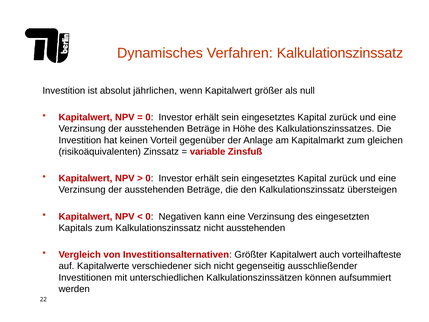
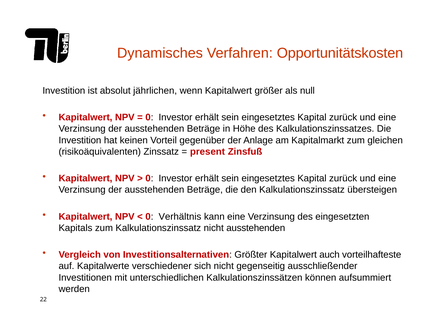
Verfahren Kalkulationszinssatz: Kalkulationszinssatz -> Opportunitätskosten
variable: variable -> present
Negativen: Negativen -> Verhältnis
